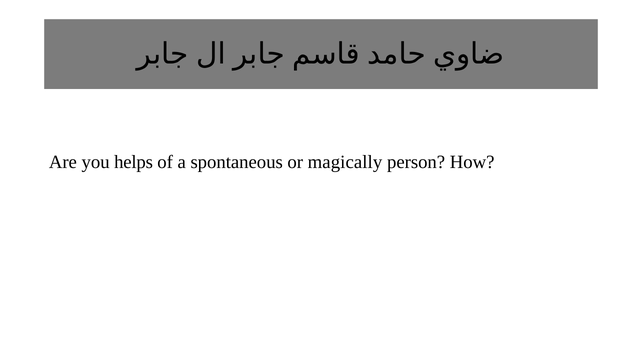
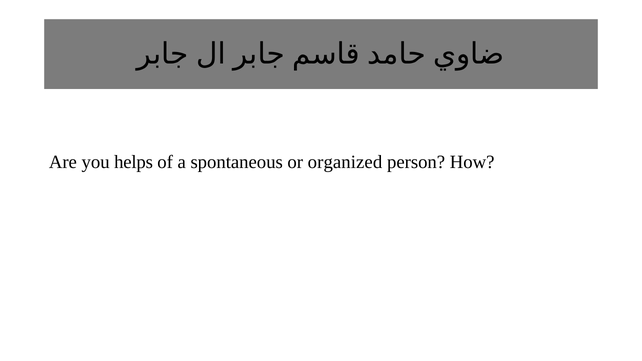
magically: magically -> organized
